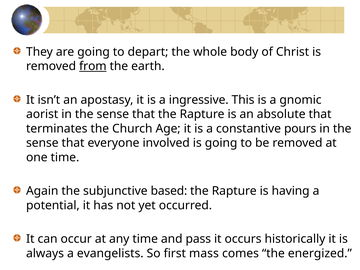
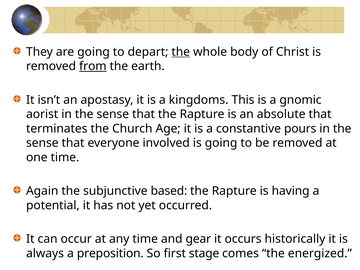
the at (181, 52) underline: none -> present
ingressive: ingressive -> kingdoms
pass: pass -> gear
evangelists: evangelists -> preposition
mass: mass -> stage
